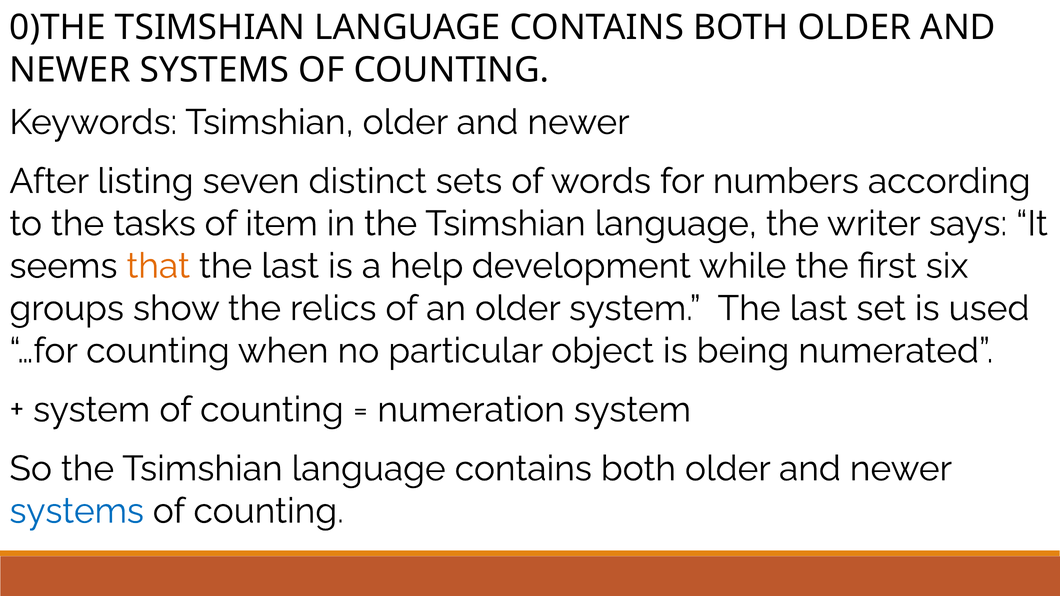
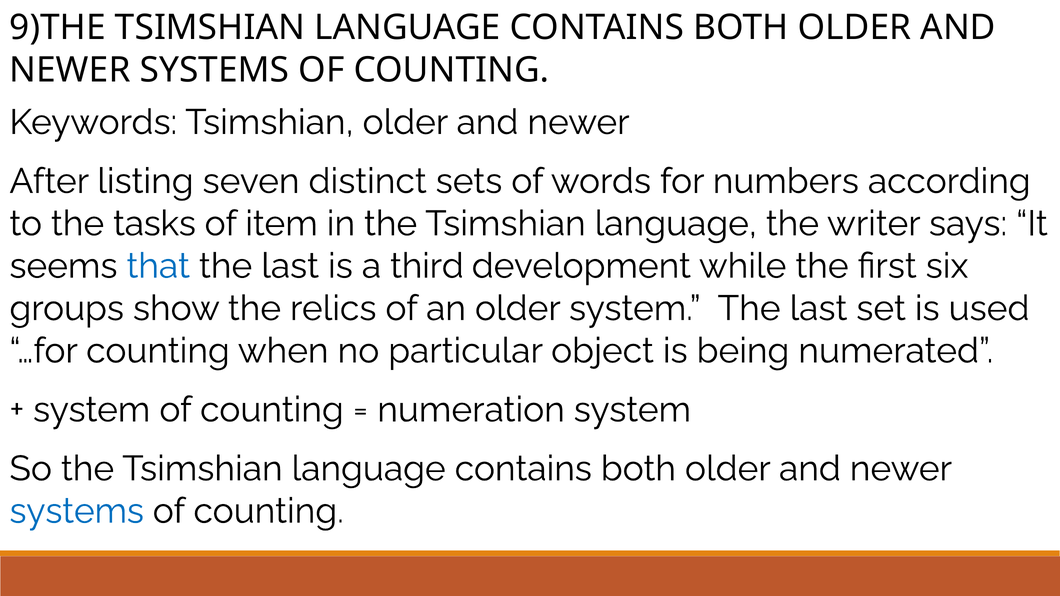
0)THE: 0)THE -> 9)THE
that colour: orange -> blue
help: help -> third
